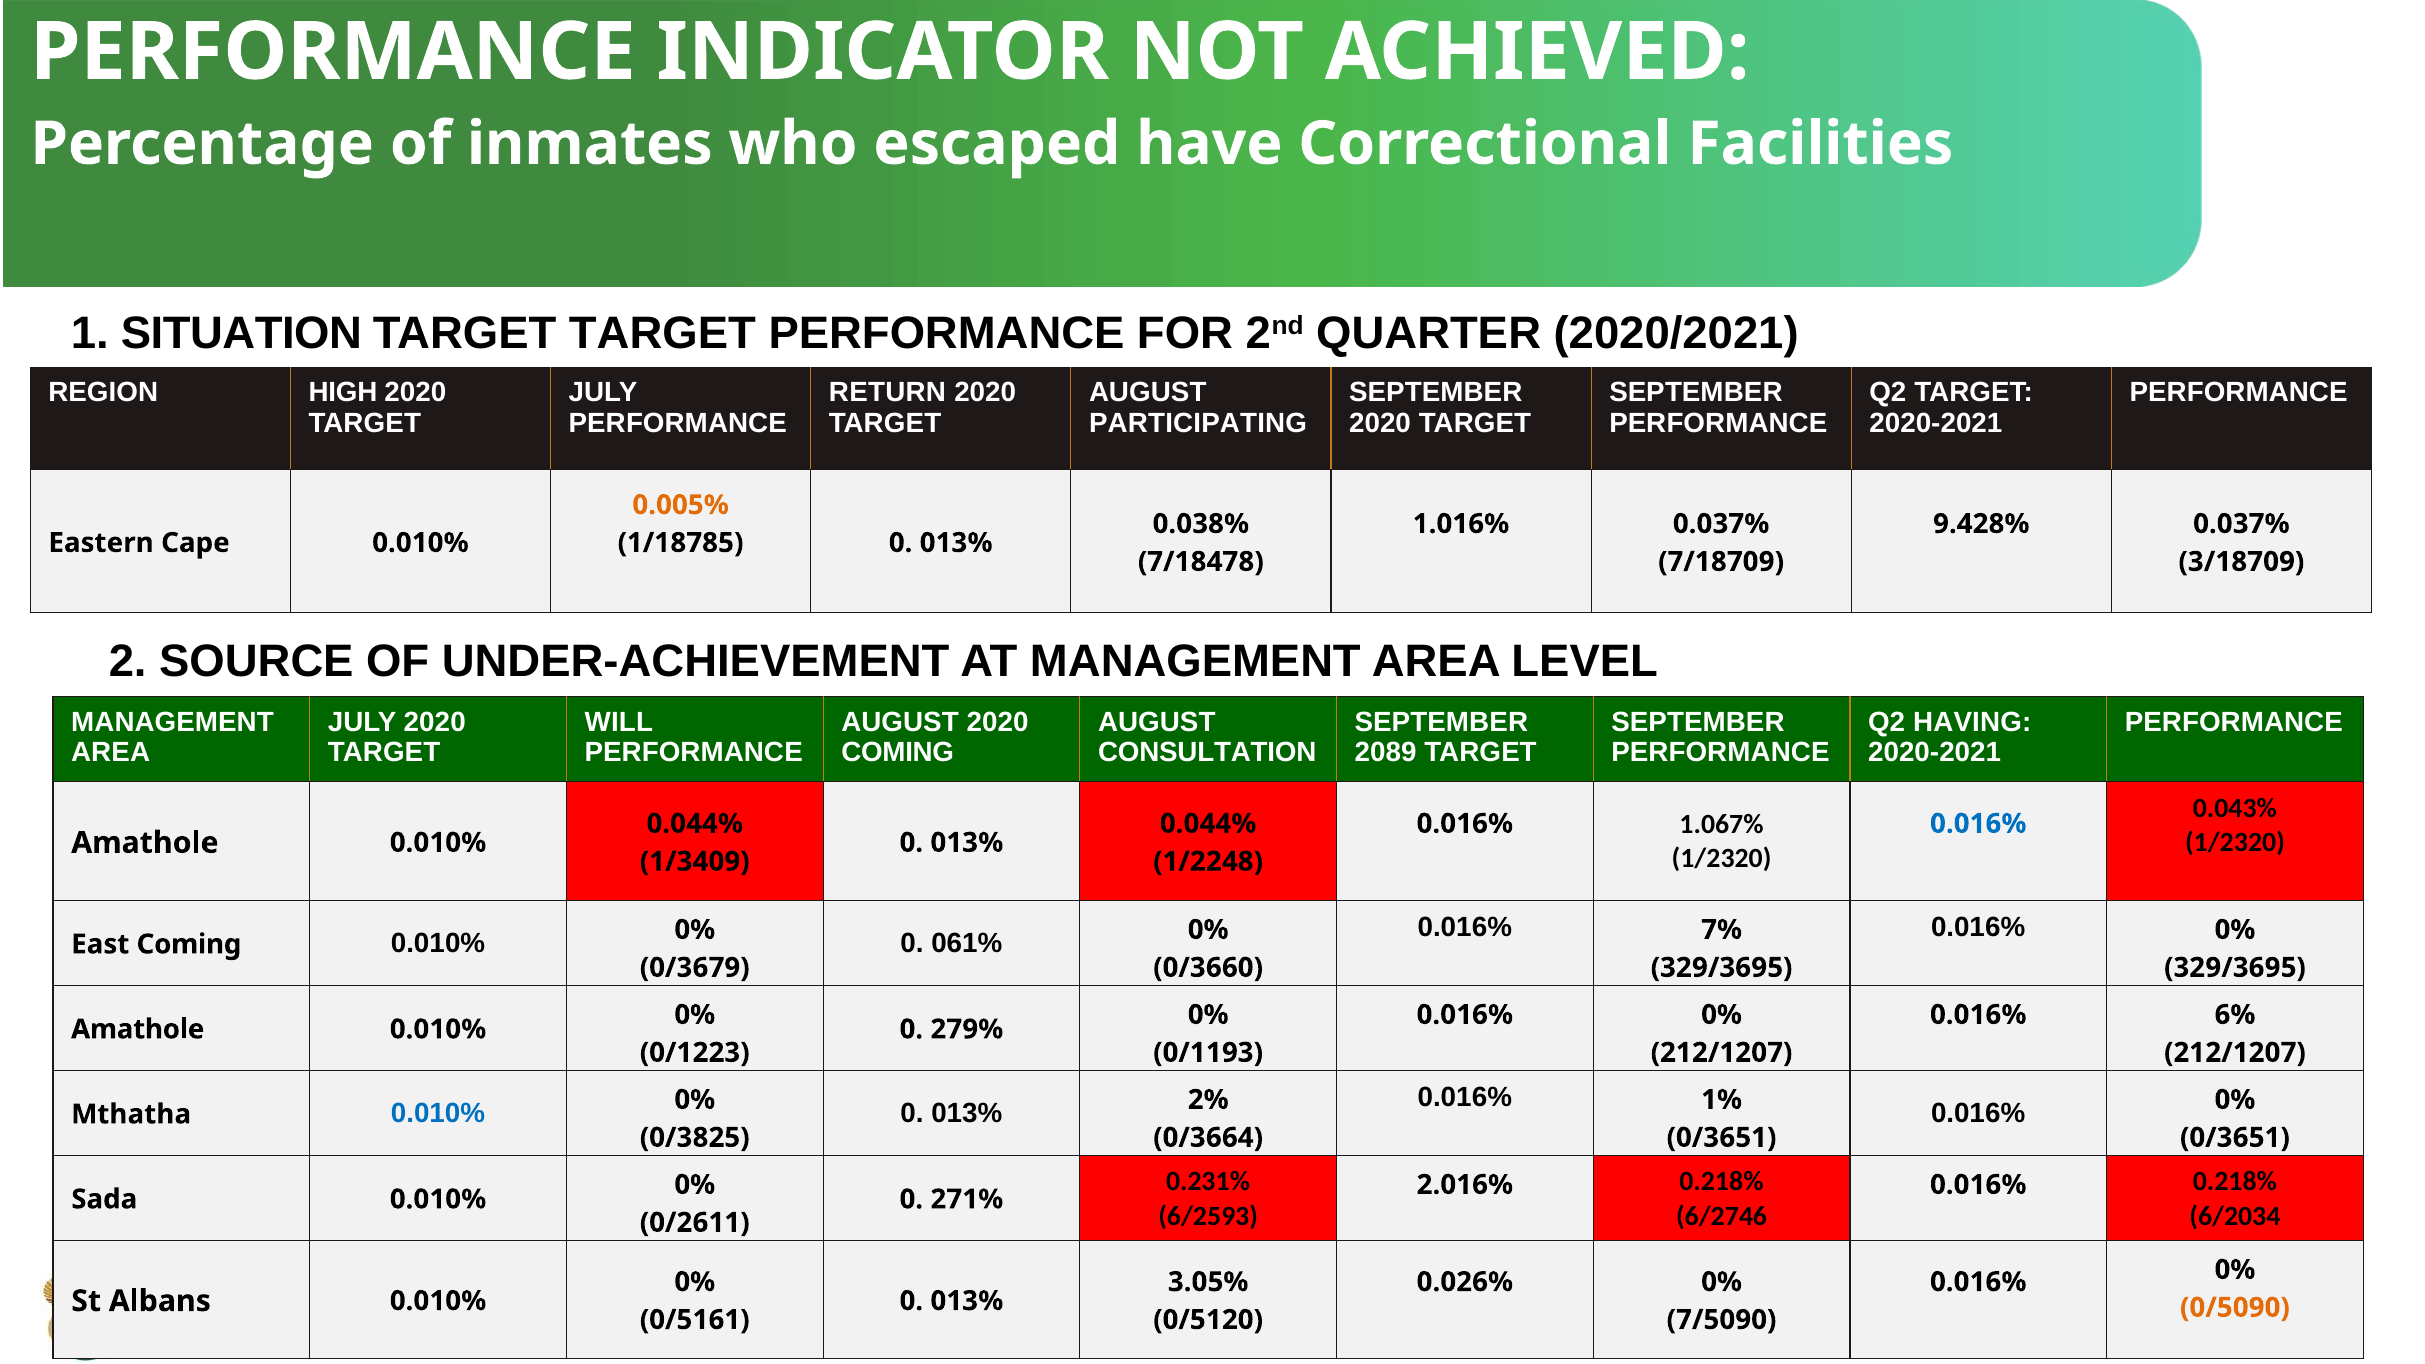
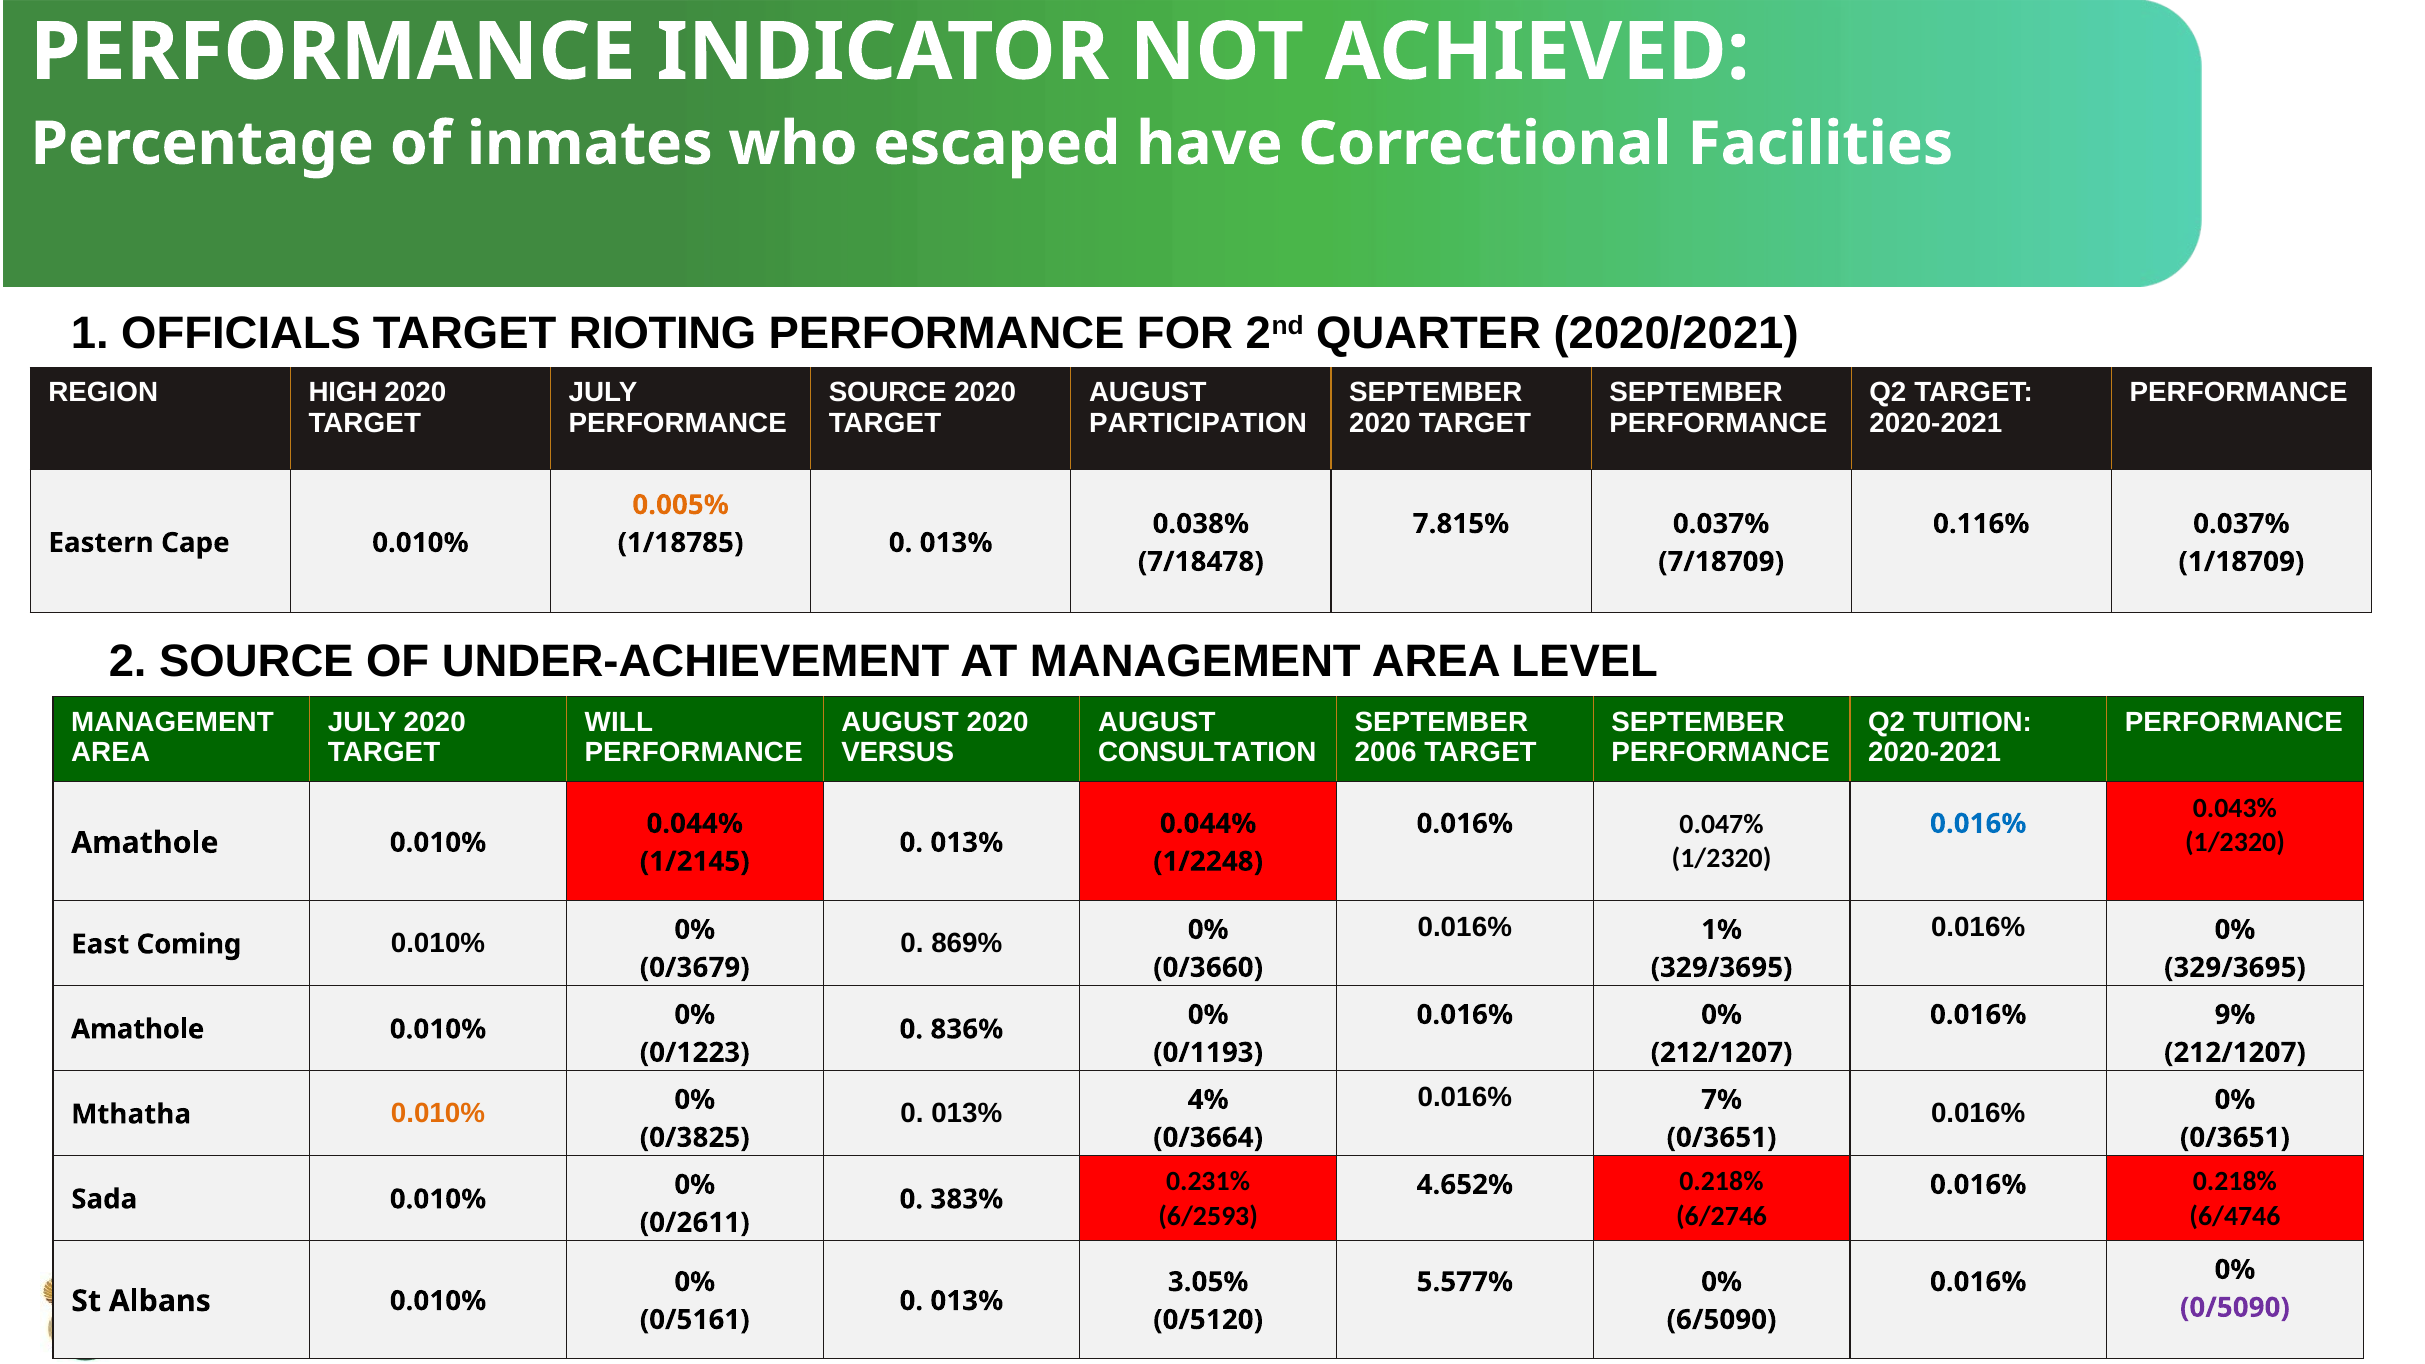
SITUATION: SITUATION -> OFFICIALS
TARGET TARGET: TARGET -> RIOTING
RETURN at (887, 393): RETURN -> SOURCE
PARTICIPATING: PARTICIPATING -> PARTICIPATION
1.016%: 1.016% -> 7.815%
9.428%: 9.428% -> 0.116%
3/18709: 3/18709 -> 1/18709
HAVING: HAVING -> TUITION
COMING at (898, 753): COMING -> VERSUS
2089: 2089 -> 2006
1.067%: 1.067% -> 0.047%
1/3409: 1/3409 -> 1/2145
7%: 7% -> 1%
061%: 061% -> 869%
6%: 6% -> 9%
279%: 279% -> 836%
1%: 1% -> 7%
2%: 2% -> 4%
0.010% at (438, 1113) colour: blue -> orange
2.016%: 2.016% -> 4.652%
271%: 271% -> 383%
6/2034: 6/2034 -> 6/4746
0.026%: 0.026% -> 5.577%
0/5090 colour: orange -> purple
7/5090: 7/5090 -> 6/5090
